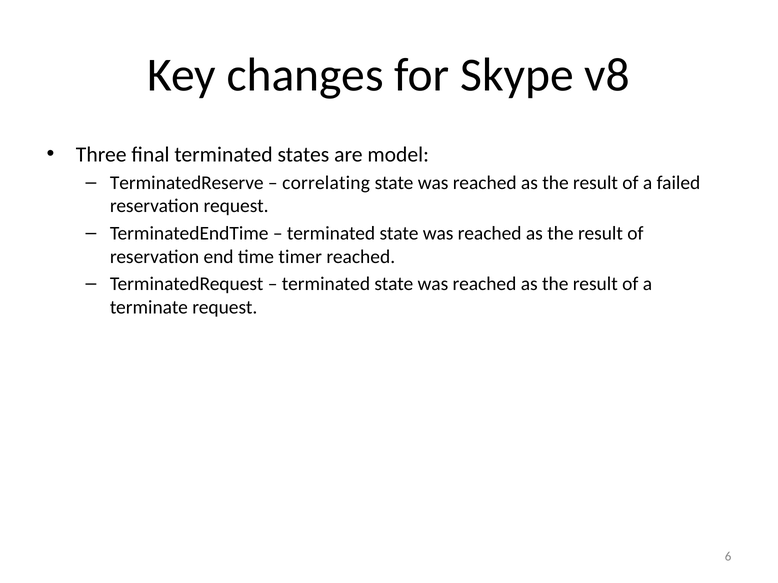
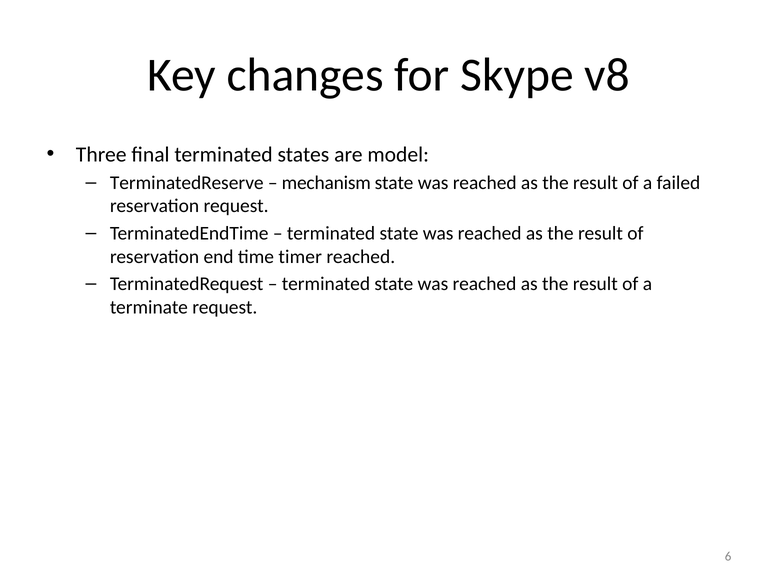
correlating: correlating -> mechanism
